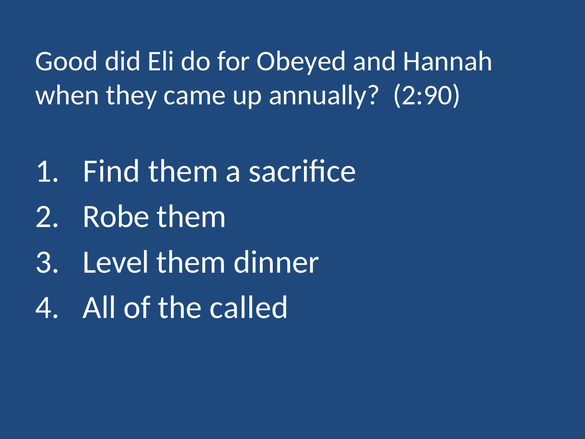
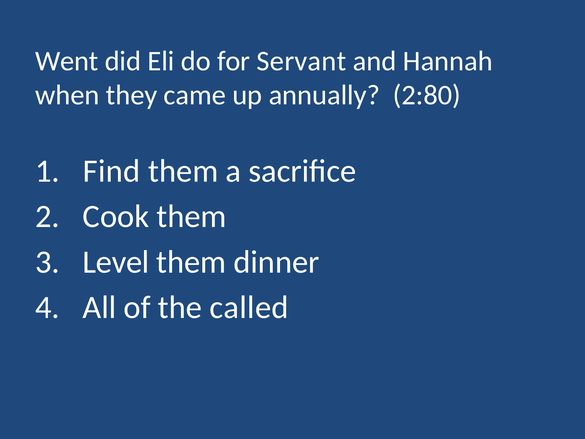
Good: Good -> Went
Obeyed: Obeyed -> Servant
2:90: 2:90 -> 2:80
Robe: Robe -> Cook
